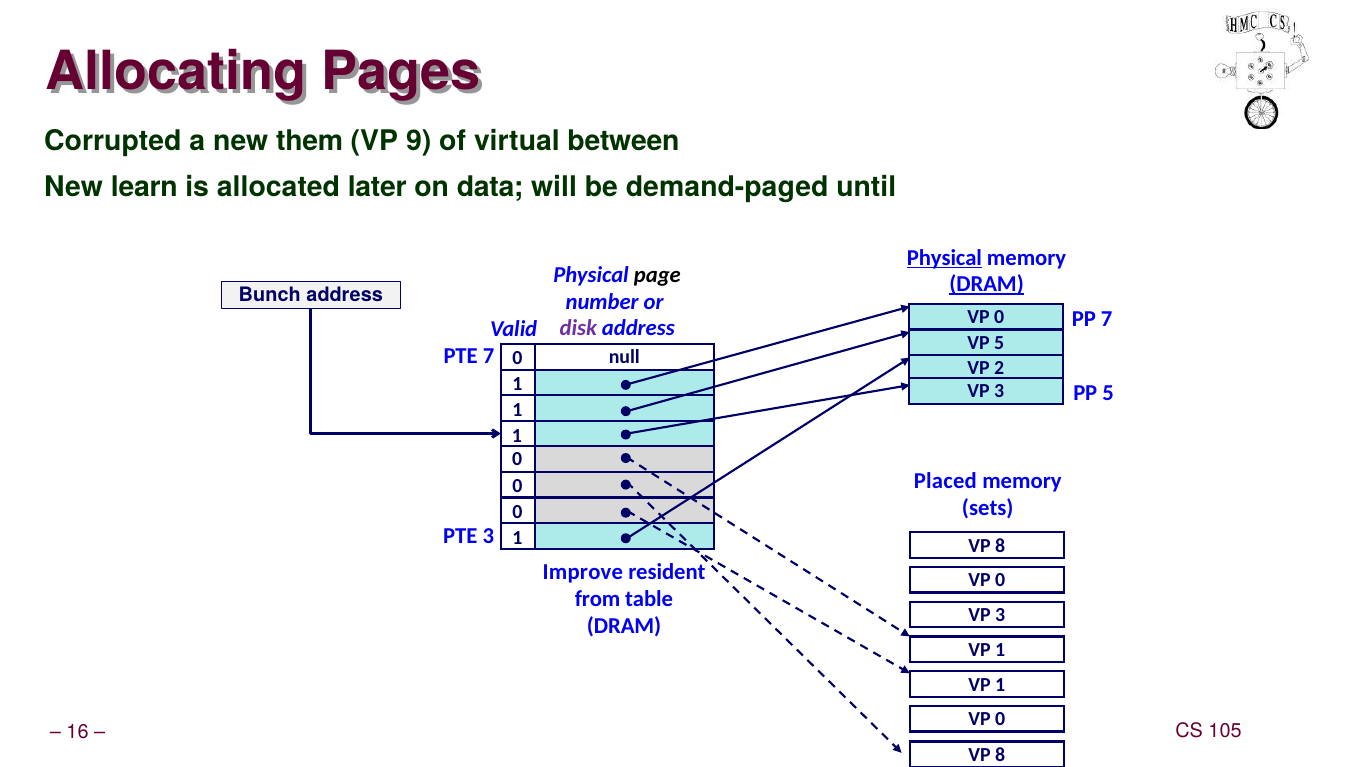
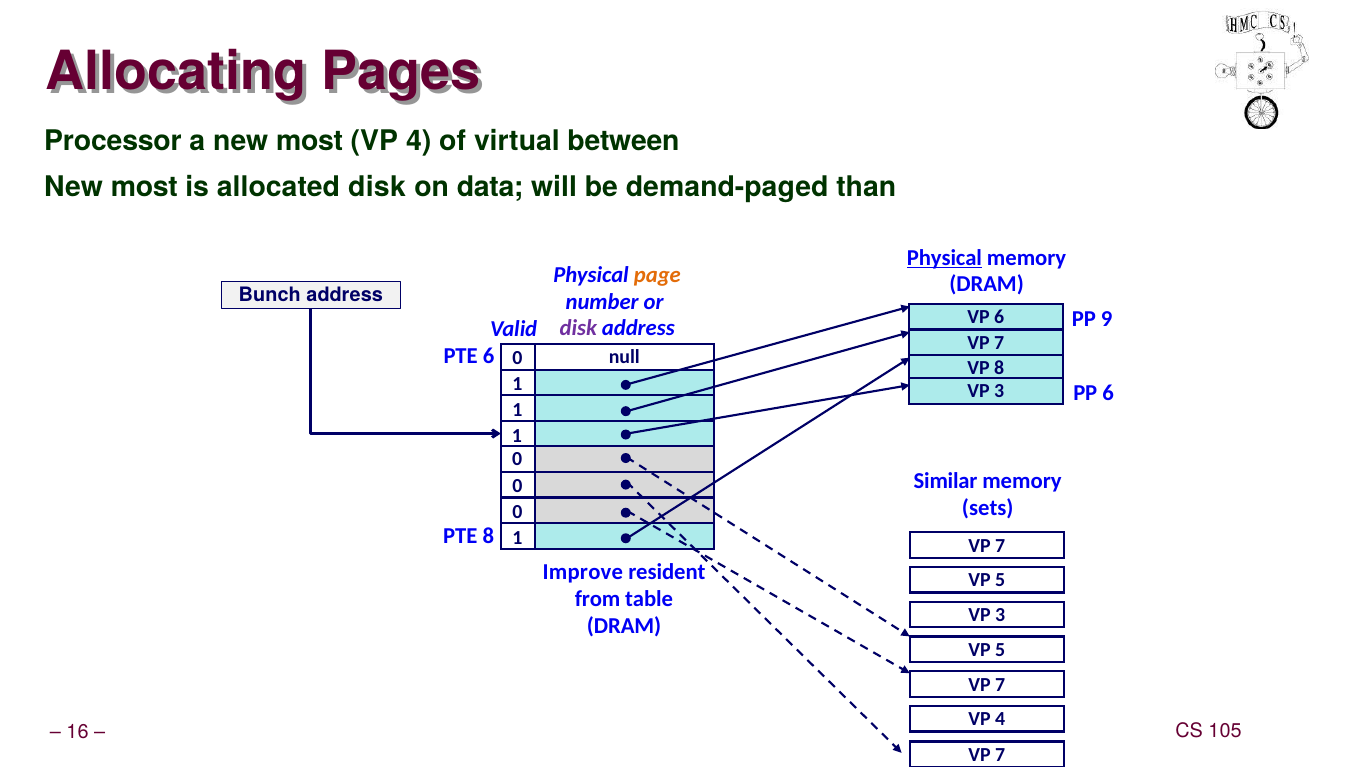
Corrupted: Corrupted -> Processor
a new them: them -> most
9 at (419, 141): 9 -> 4
learn at (144, 187): learn -> most
allocated later: later -> disk
until: until -> than
page colour: black -> orange
DRAM at (987, 284) underline: present -> none
0 at (999, 317): 0 -> 6
PP 7: 7 -> 9
5 at (999, 343): 5 -> 7
PTE 7: 7 -> 6
VP 2: 2 -> 8
PP 5: 5 -> 6
Placed: Placed -> Similar
PTE 3: 3 -> 8
8 at (1000, 545): 8 -> 7
0 at (1000, 580): 0 -> 5
1 at (1000, 649): 1 -> 5
1 at (1000, 684): 1 -> 7
0 at (1000, 719): 0 -> 4
8 at (1000, 754): 8 -> 7
